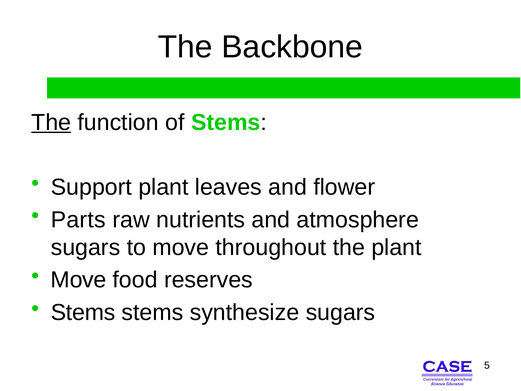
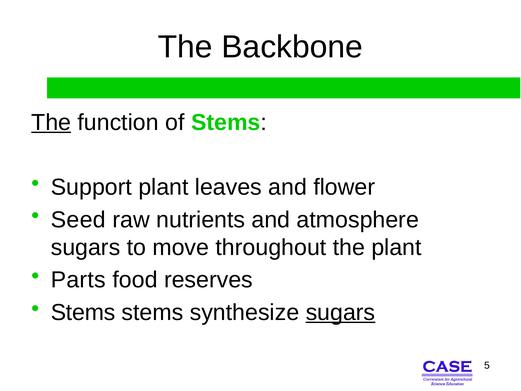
Parts: Parts -> Seed
Move at (79, 280): Move -> Parts
sugars at (340, 312) underline: none -> present
